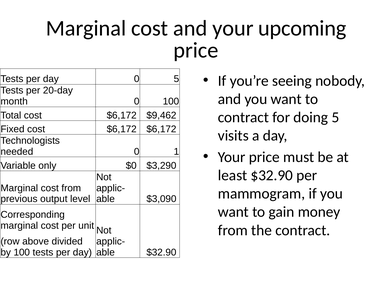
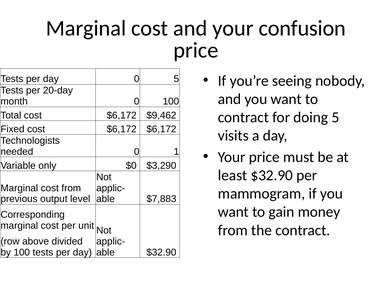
upcoming: upcoming -> confusion
$3,090: $3,090 -> $7,883
